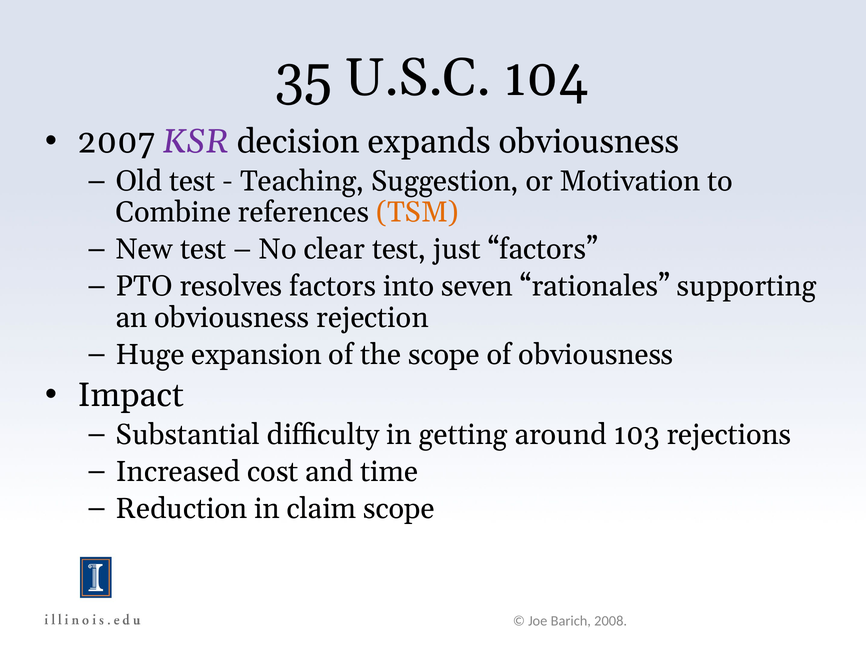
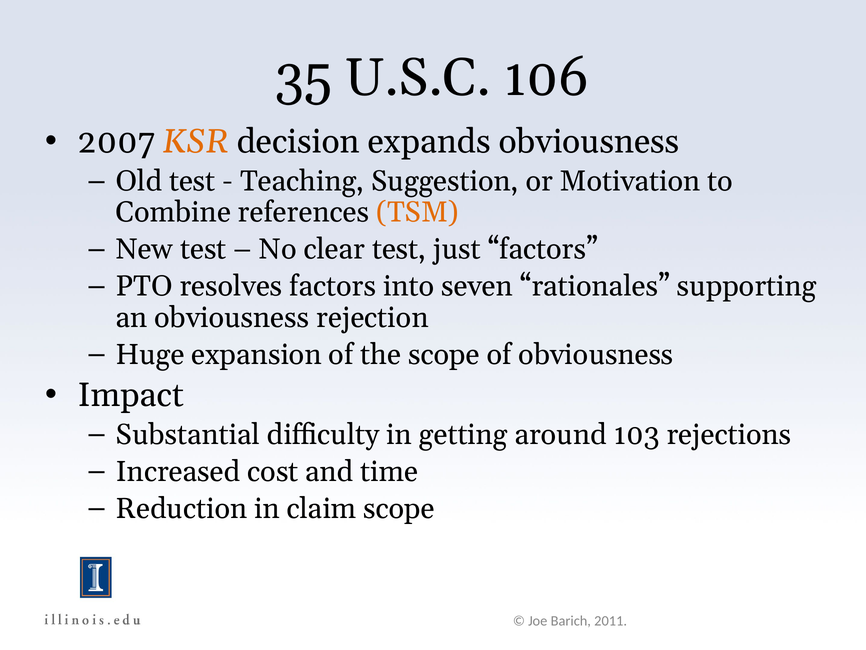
104: 104 -> 106
KSR colour: purple -> orange
2008: 2008 -> 2011
